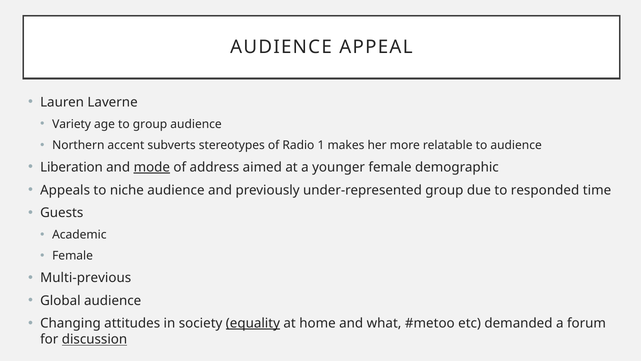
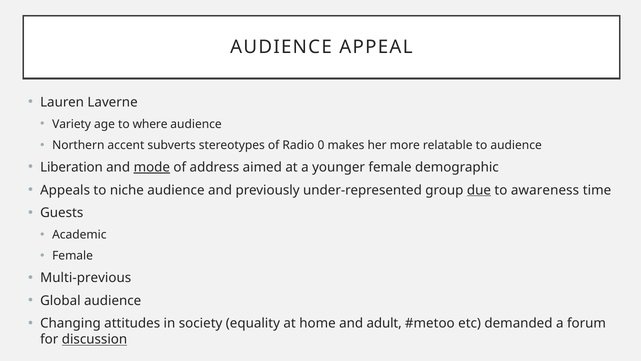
to group: group -> where
1: 1 -> 0
due underline: none -> present
responded: responded -> awareness
equality underline: present -> none
what: what -> adult
